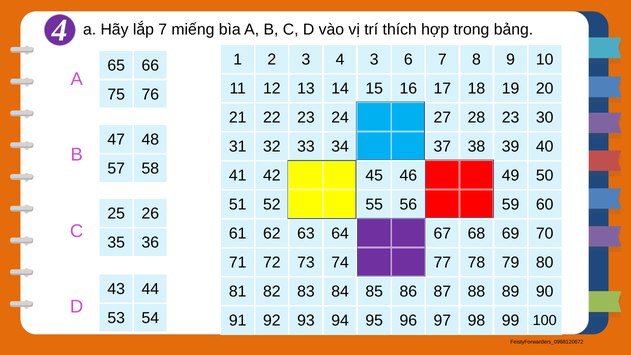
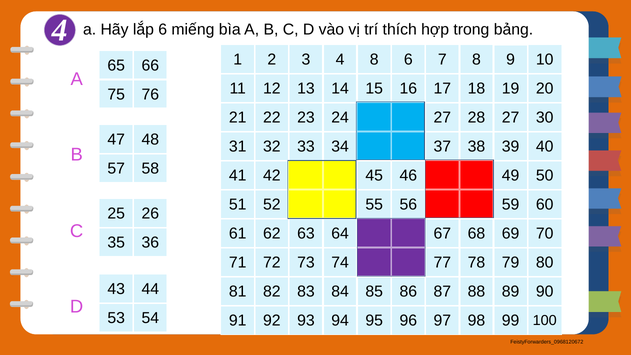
lắp 7: 7 -> 6
4 3: 3 -> 8
28 23: 23 -> 27
